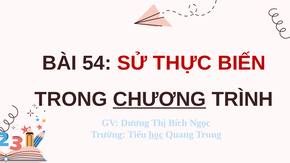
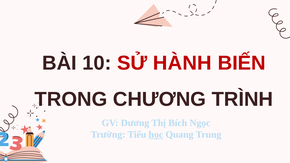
54: 54 -> 10
THỰC: THỰC -> HÀNH
CHƯƠNG underline: present -> none
